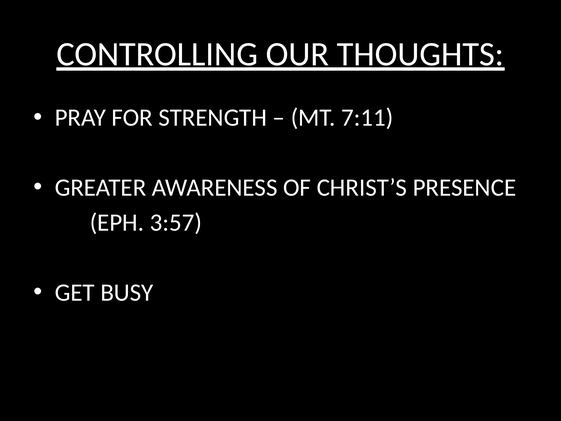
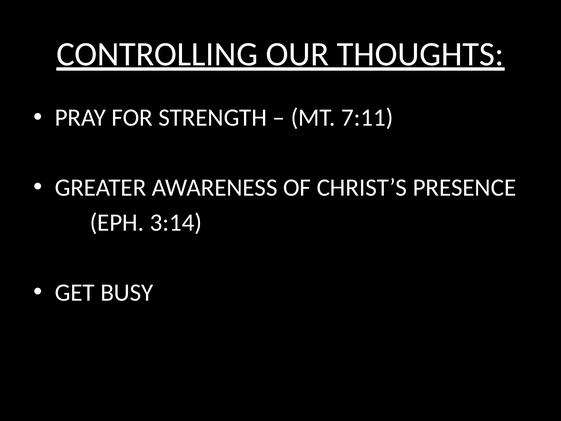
3:57: 3:57 -> 3:14
